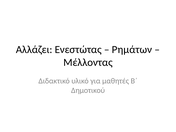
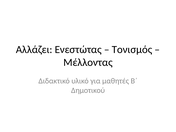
Ρημάτων: Ρημάτων -> Τονισμός
